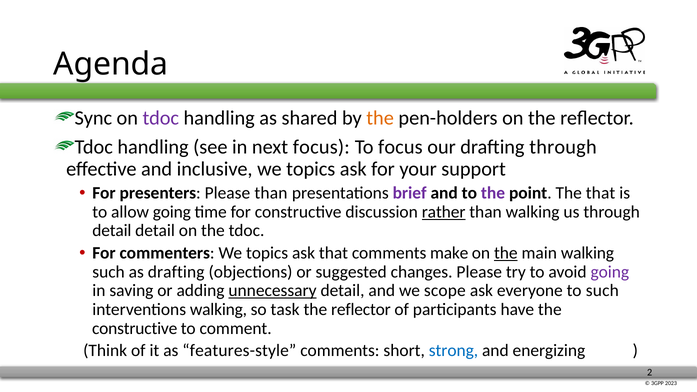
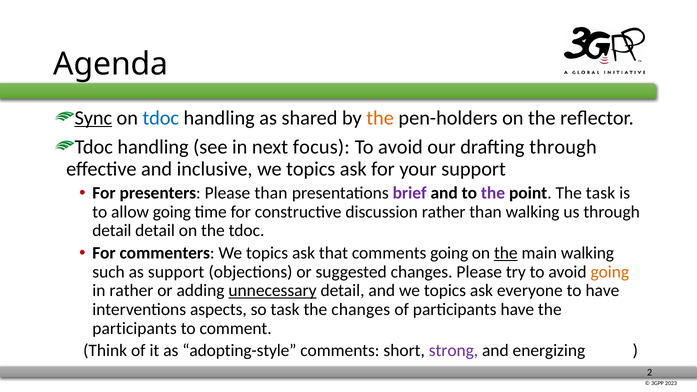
Sync underline: none -> present
tdoc at (161, 118) colour: purple -> blue
focus at (400, 147): focus -> avoid
The that: that -> task
rather at (444, 212) underline: present -> none
comments make: make -> going
as drafting: drafting -> support
going at (610, 272) colour: purple -> orange
in saving: saving -> rather
and we scope: scope -> topics
to such: such -> have
interventions walking: walking -> aspects
reflector at (361, 310): reflector -> changes
constructive at (135, 328): constructive -> participants
features-style: features-style -> adopting-style
strong colour: blue -> purple
